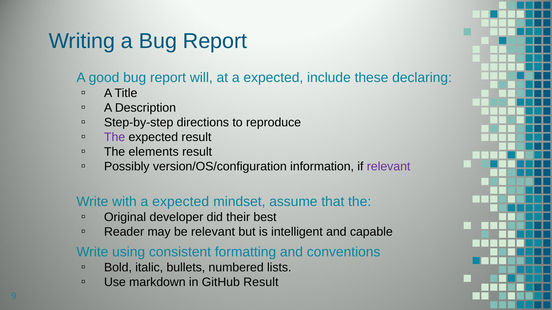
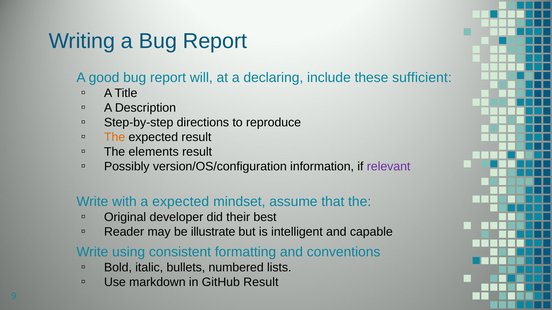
at a expected: expected -> declaring
declaring: declaring -> sufficient
The at (115, 137) colour: purple -> orange
be relevant: relevant -> illustrate
